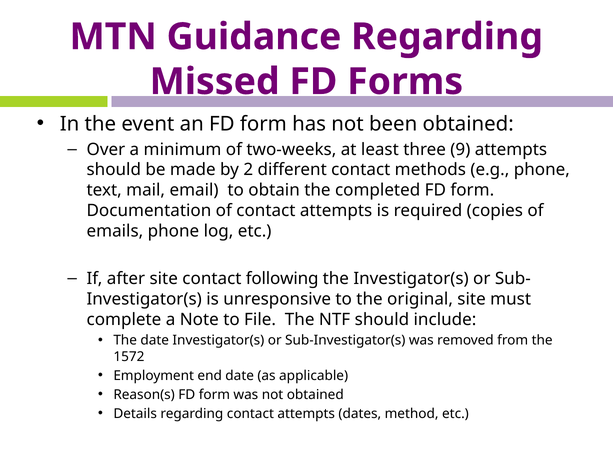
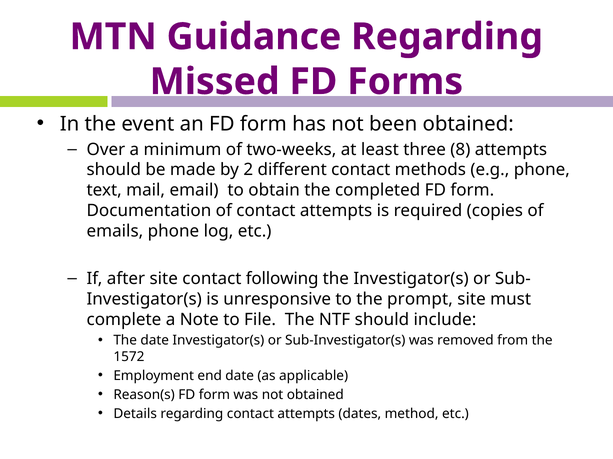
9: 9 -> 8
original: original -> prompt
